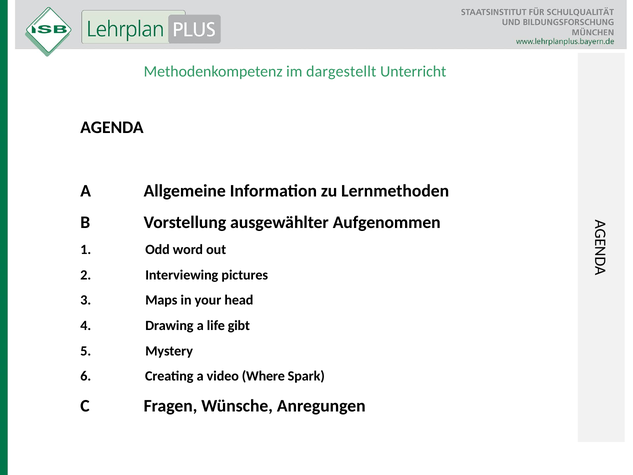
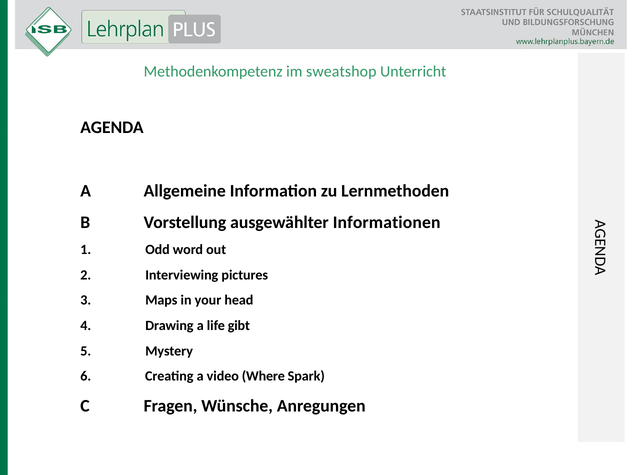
dargestellt: dargestellt -> sweatshop
Aufgenommen: Aufgenommen -> Informationen
